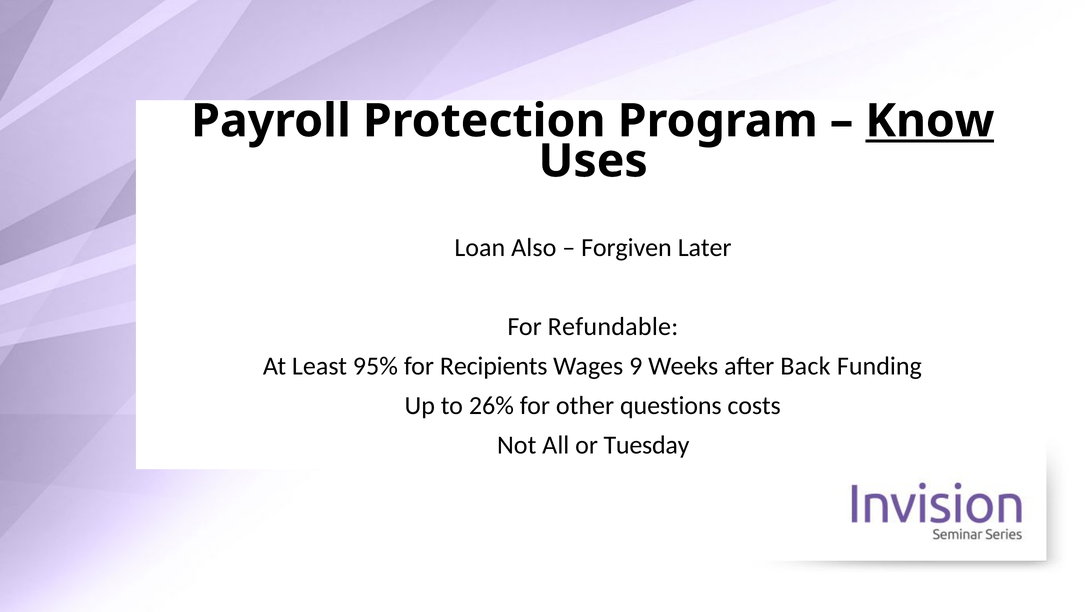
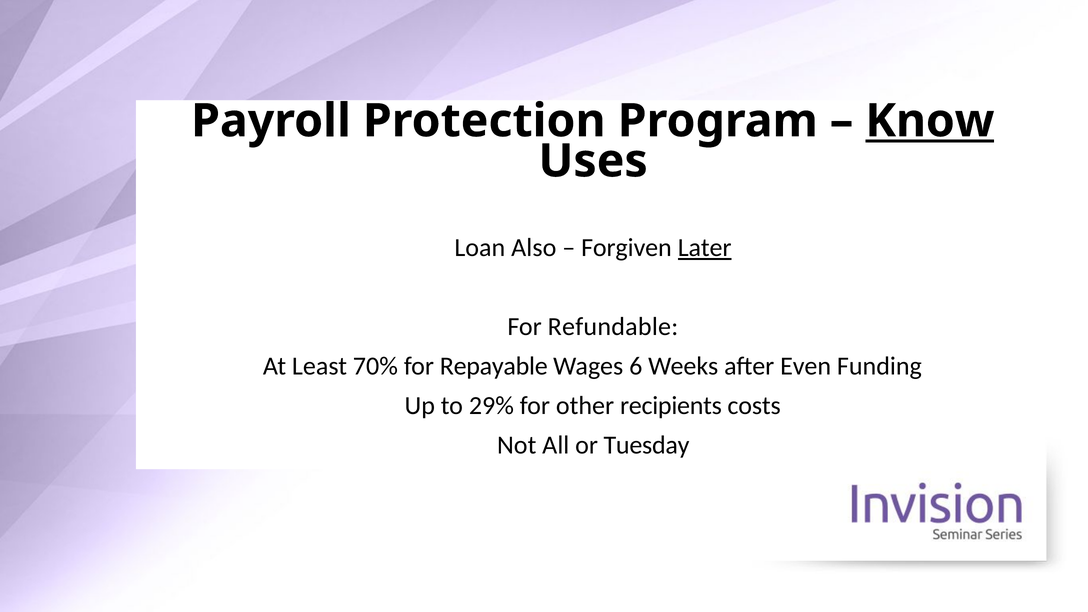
Later underline: none -> present
95%: 95% -> 70%
Recipients: Recipients -> Repayable
9: 9 -> 6
Back: Back -> Even
26%: 26% -> 29%
questions: questions -> recipients
